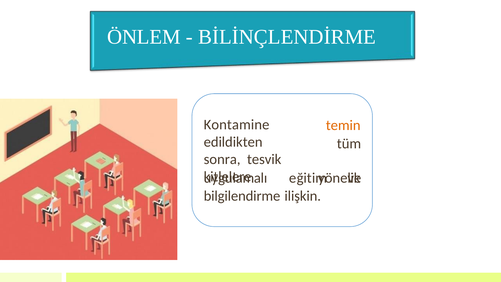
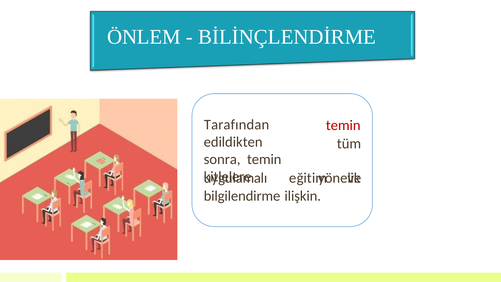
Kontamine: Kontamine -> Tarafından
temin at (343, 125) colour: orange -> red
sonra tesvik: tesvik -> temin
